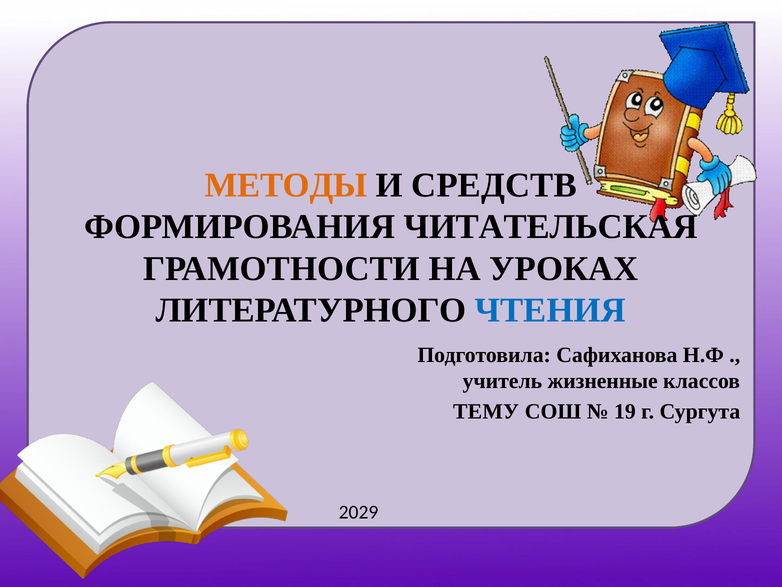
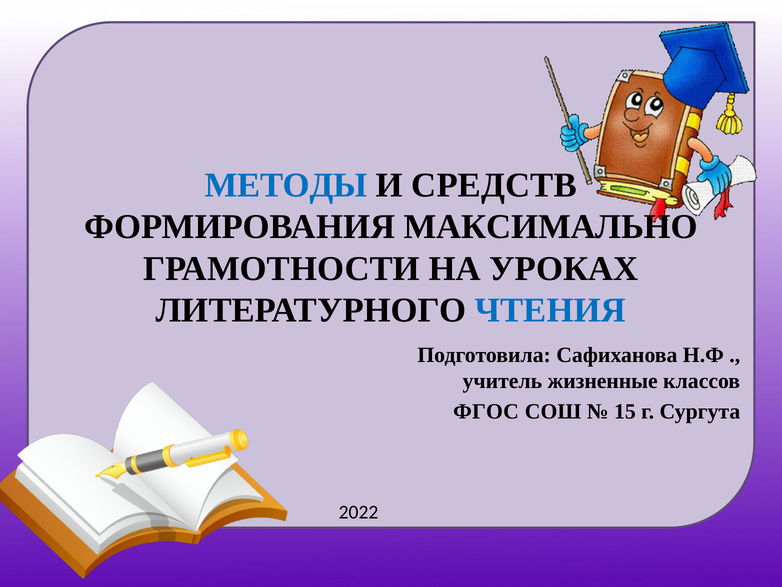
МЕТОДЫ colour: orange -> blue
ЧИТАТЕЛЬСКАЯ: ЧИТАТЕЛЬСКАЯ -> МАКСИМАЛЬНО
ТЕМУ: ТЕМУ -> ФГОС
19: 19 -> 15
2029: 2029 -> 2022
